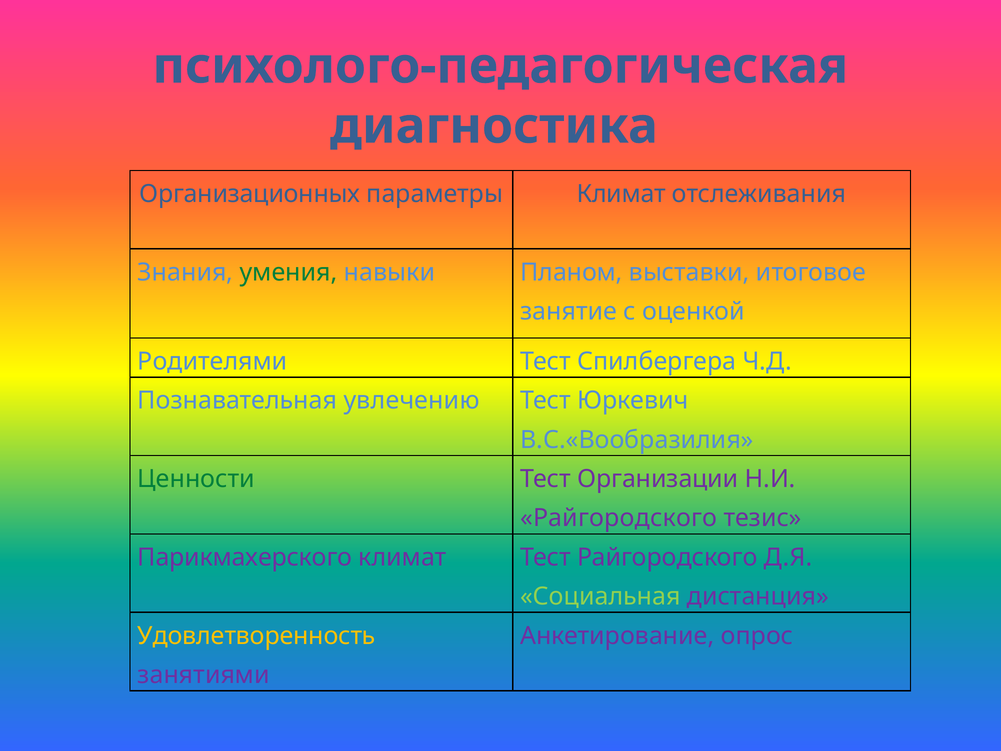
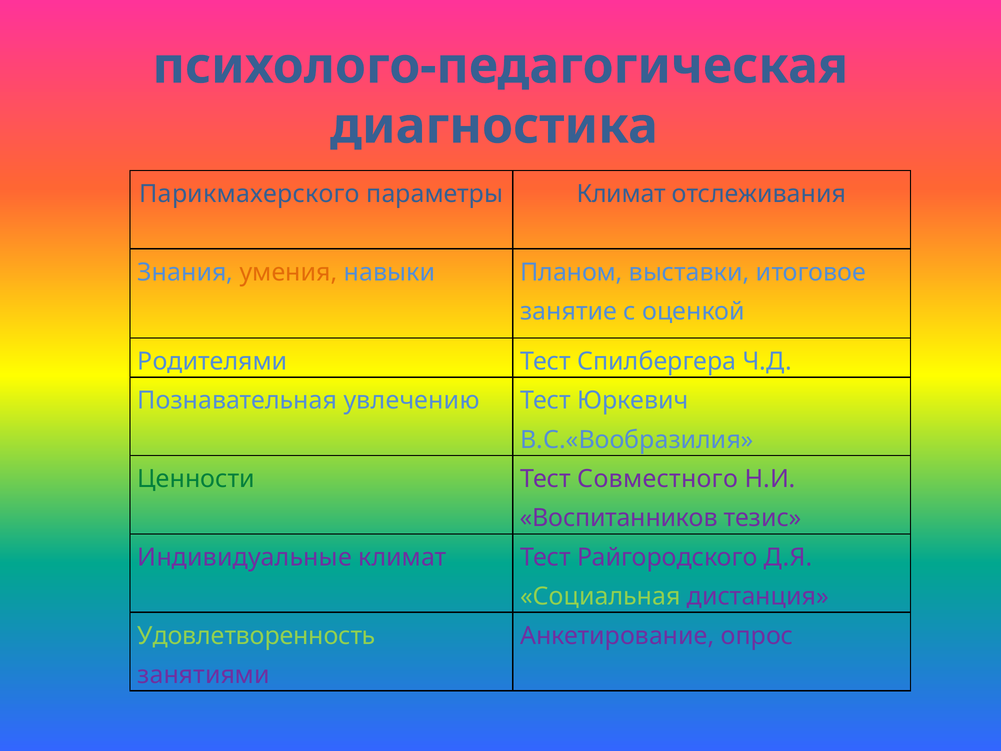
Организационных: Организационных -> Парикмахерского
умения colour: green -> orange
Организации: Организации -> Совместного
Райгородского at (619, 518): Райгородского -> Воспитанников
Парикмахерского: Парикмахерского -> Индивидуальные
Удовлетворенность colour: yellow -> light green
